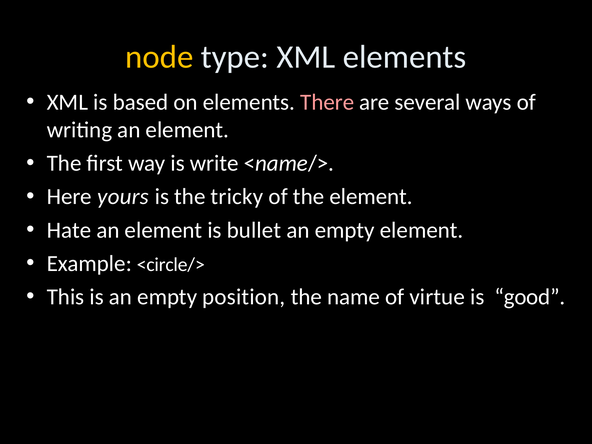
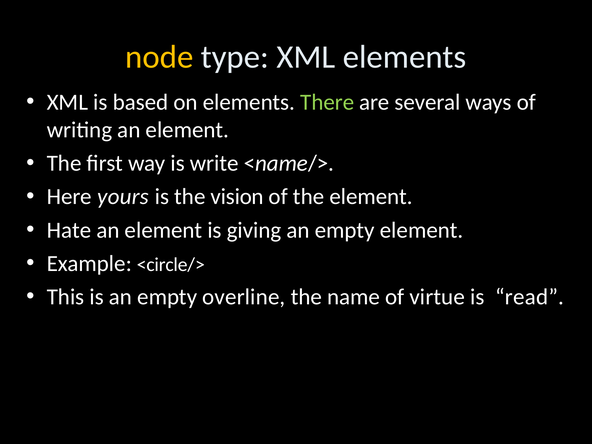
There colour: pink -> light green
tricky: tricky -> vision
bullet: bullet -> giving
position: position -> overline
good: good -> read
